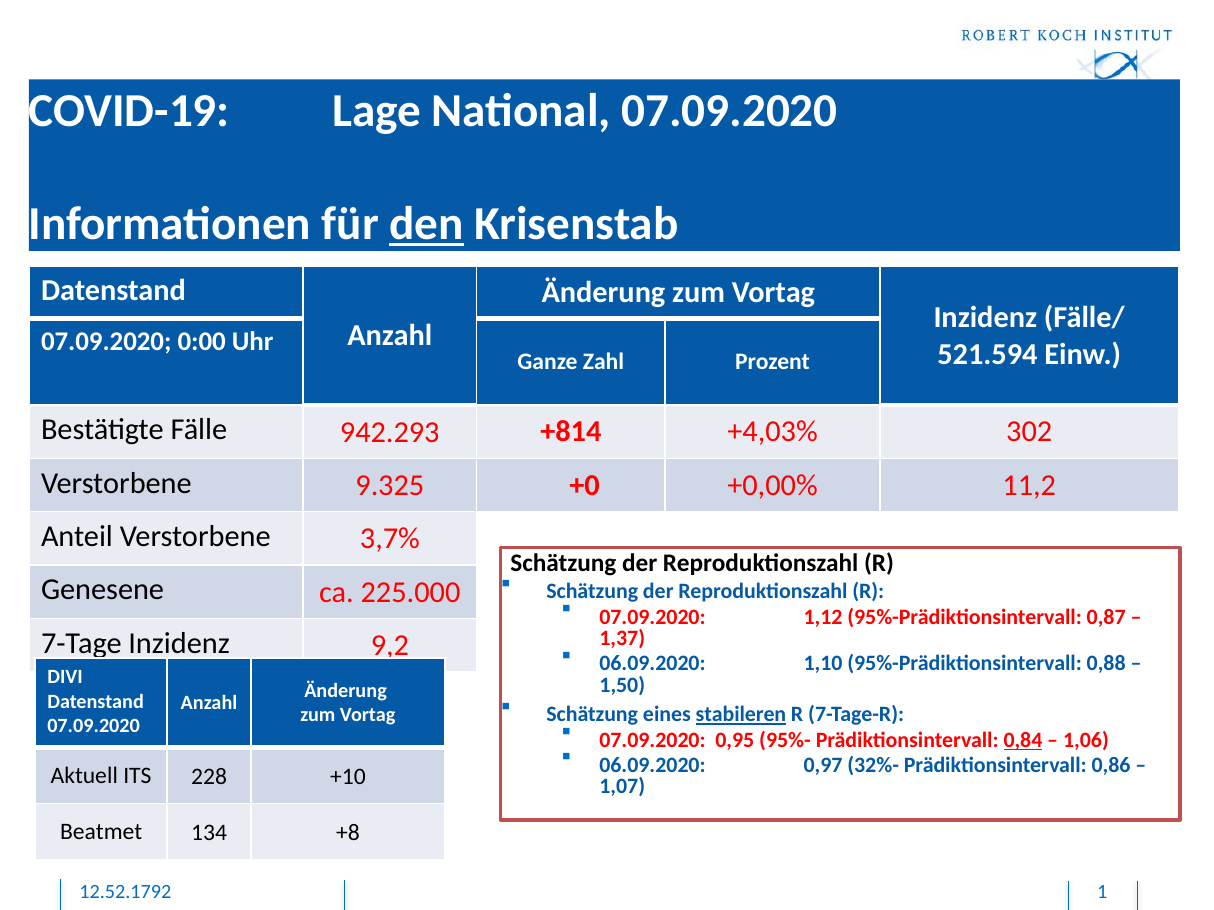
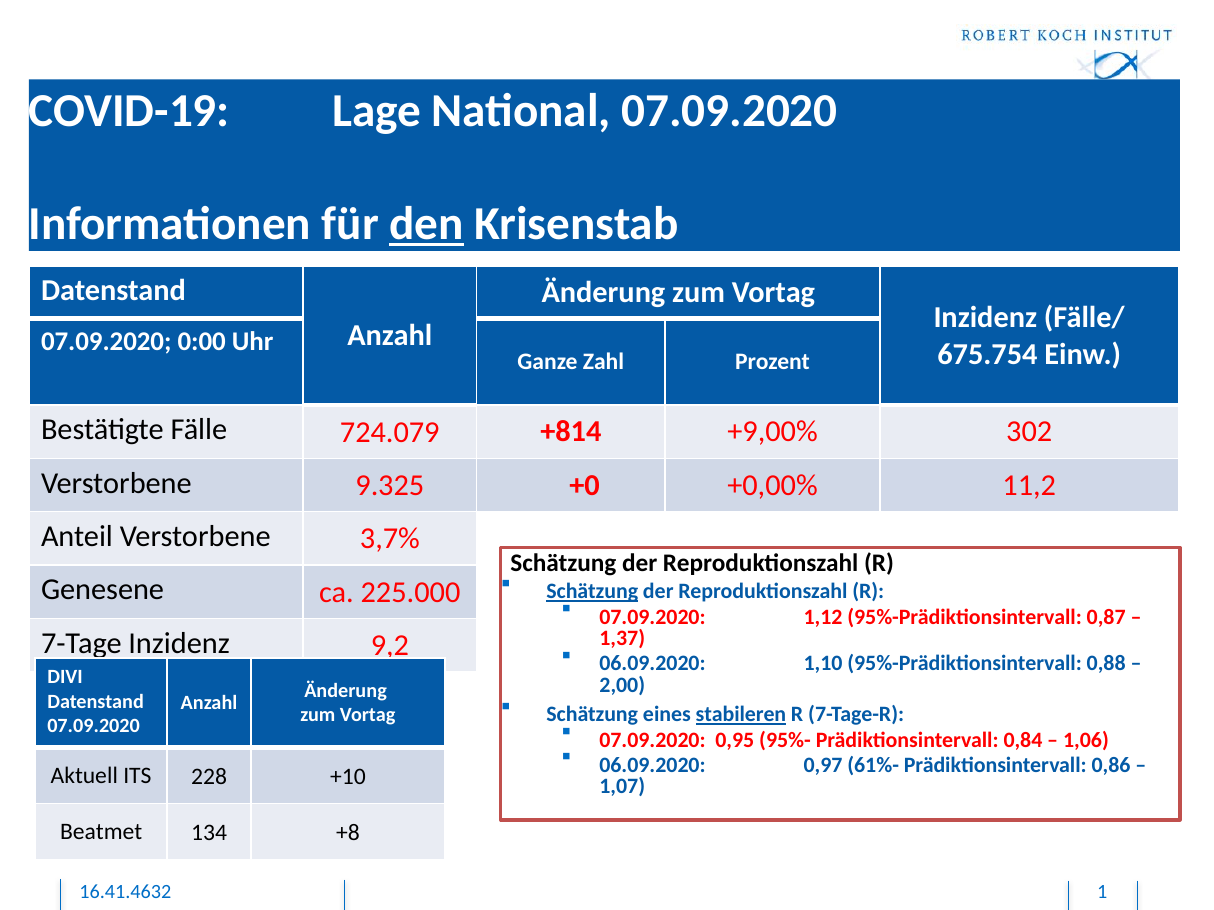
521.594: 521.594 -> 675.754
942.293: 942.293 -> 724.079
+4,03%: +4,03% -> +9,00%
Schätzung at (592, 592) underline: none -> present
1,50: 1,50 -> 2,00
0,84 underline: present -> none
32%-: 32%- -> 61%-
12.52.1792: 12.52.1792 -> 16.41.4632
